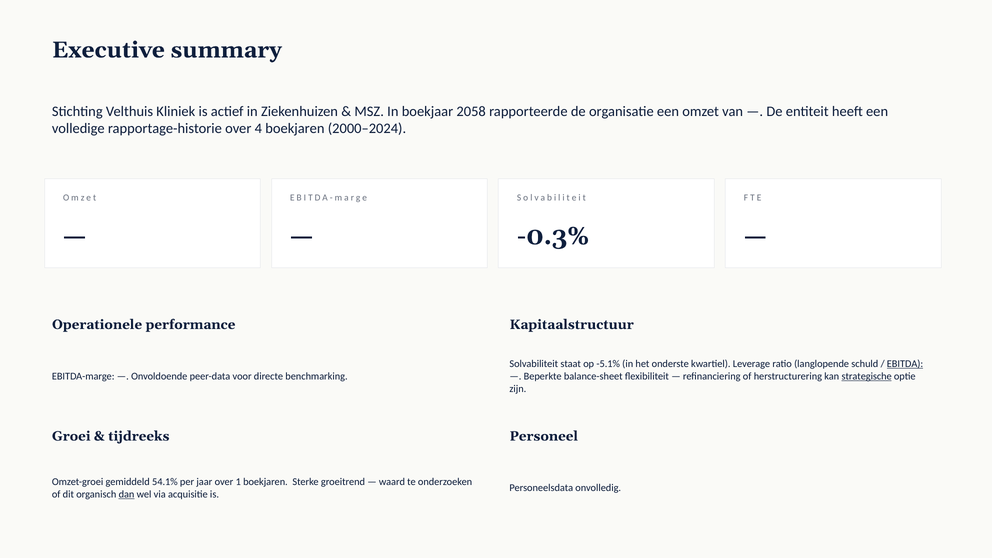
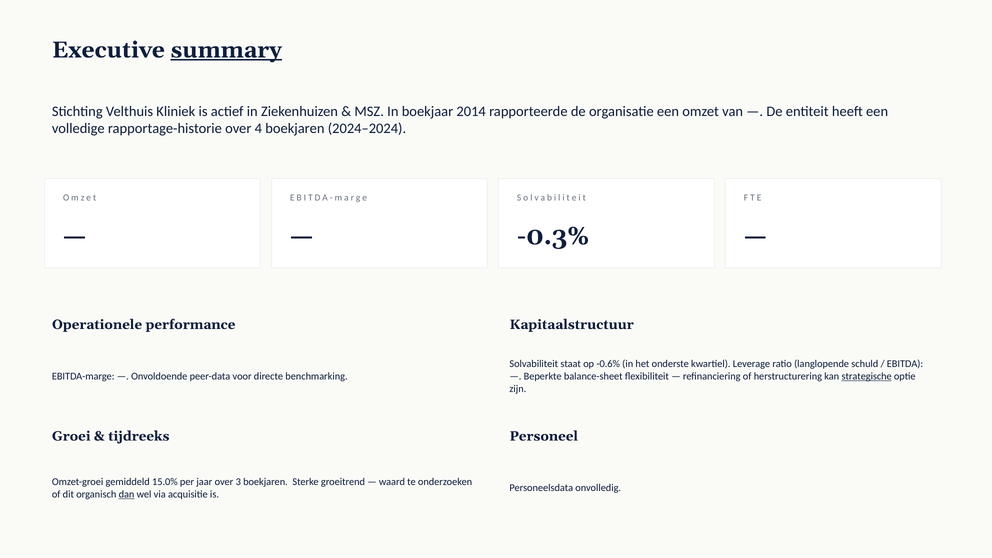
summary underline: none -> present
2058: 2058 -> 2014
2000–2024: 2000–2024 -> 2024–2024
-5.1%: -5.1% -> -0.6%
EBITDA underline: present -> none
54.1%: 54.1% -> 15.0%
1: 1 -> 3
